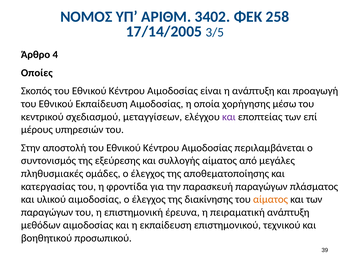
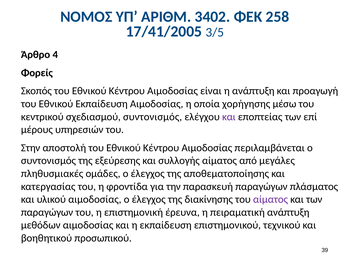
17/14/2005: 17/14/2005 -> 17/41/2005
Οποίες: Οποίες -> Φορείς
σχεδιασμού μεταγγίσεων: μεταγγίσεων -> συντονισμός
αίματος at (270, 199) colour: orange -> purple
